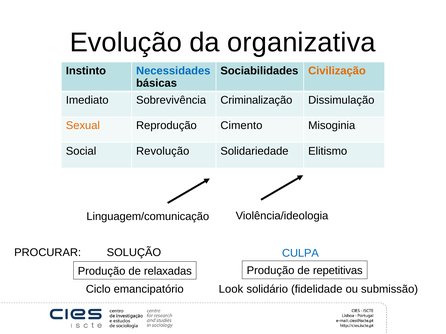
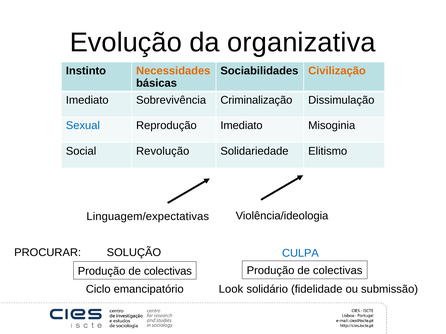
Necessidades colour: blue -> orange
Sexual colour: orange -> blue
Reprodução Cimento: Cimento -> Imediato
Linguagem/comunicação: Linguagem/comunicação -> Linguagem/expectativas
relaxadas at (168, 271): relaxadas -> colectivas
repetitivas at (338, 271): repetitivas -> colectivas
